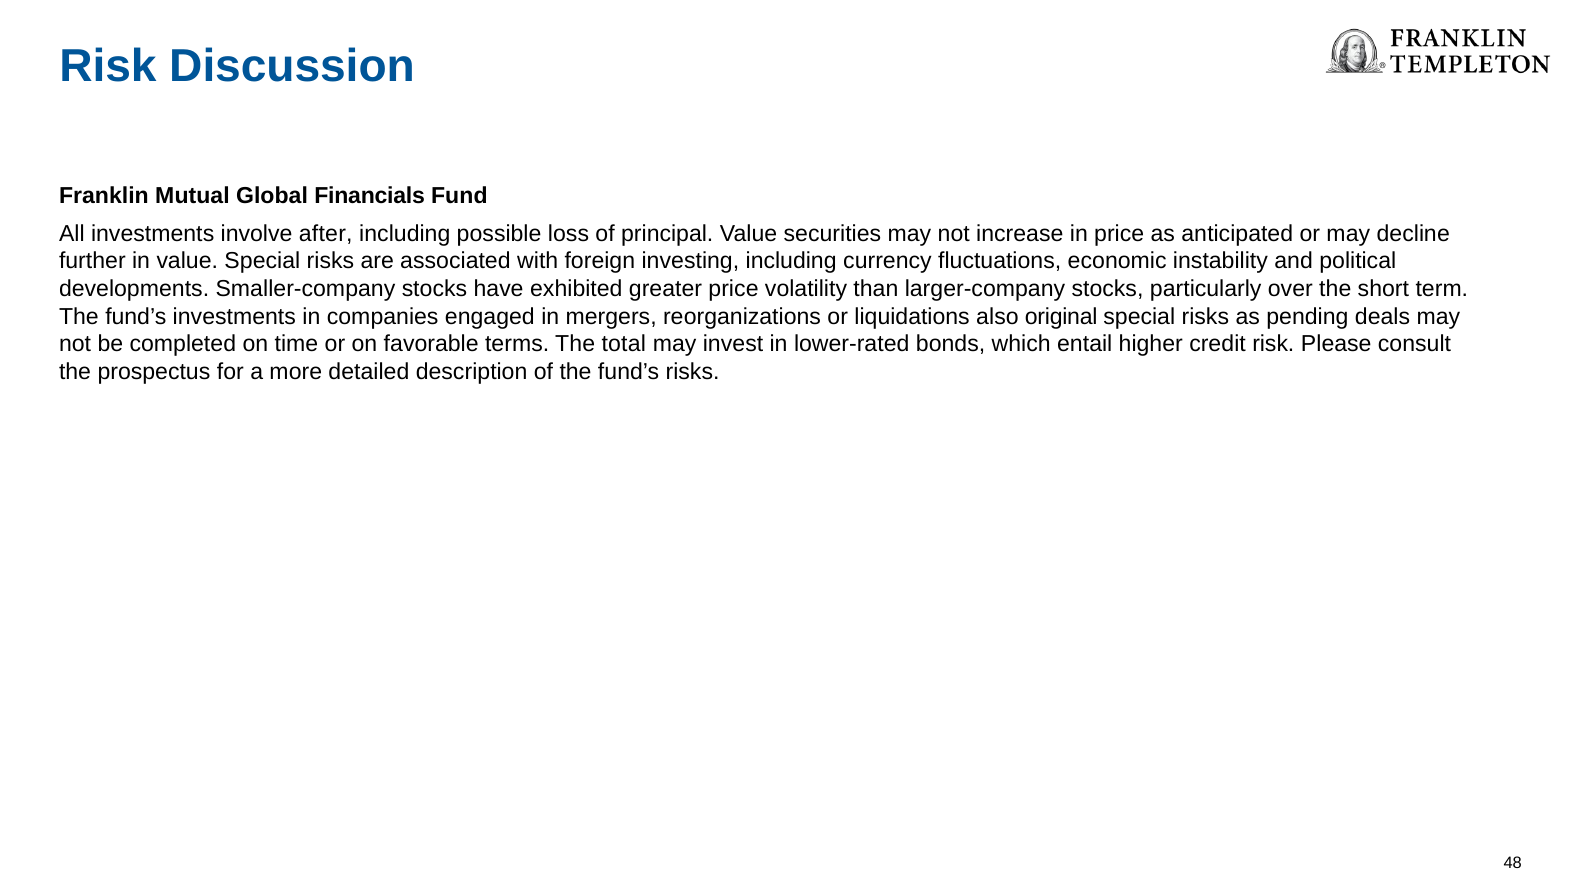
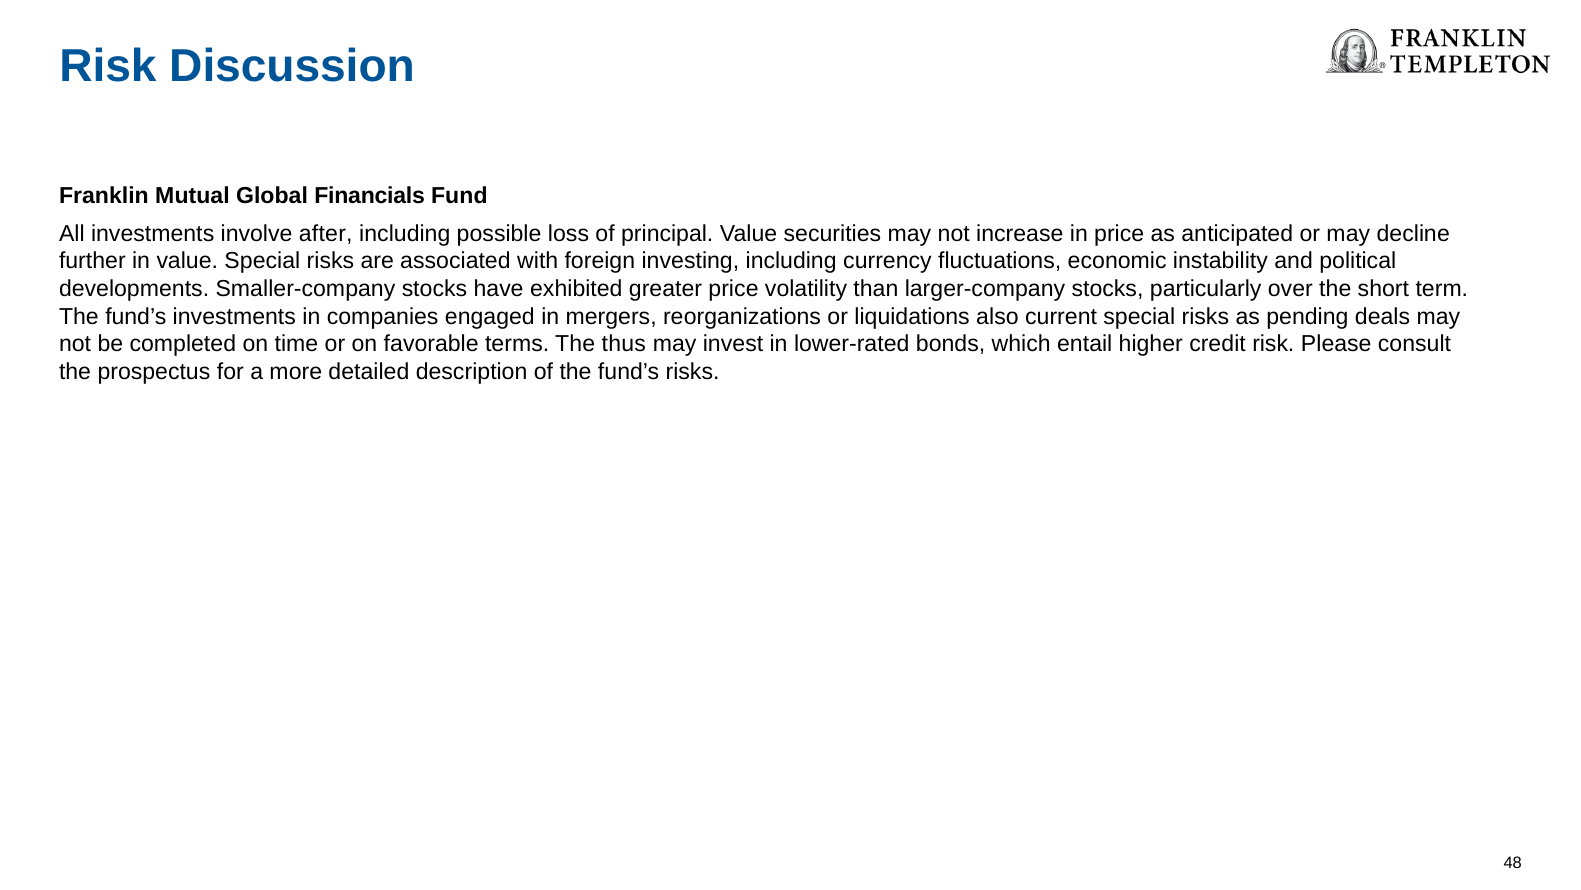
original: original -> current
total: total -> thus
